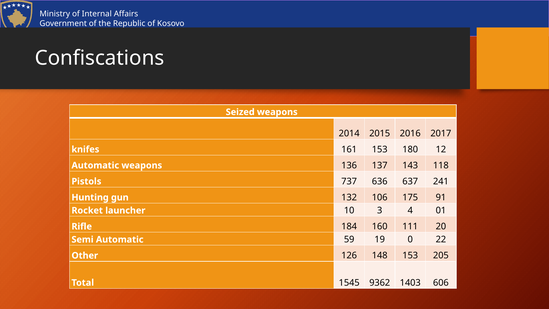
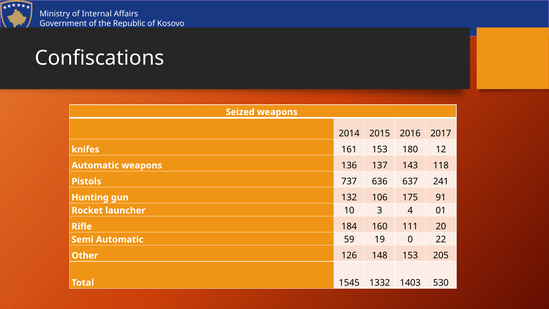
9362: 9362 -> 1332
606: 606 -> 530
